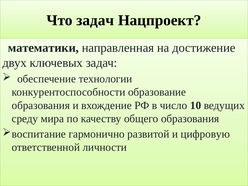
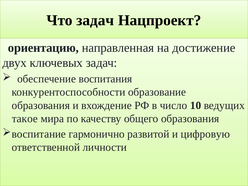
математики: математики -> ориентацию
технологии: технологии -> воспитания
среду: среду -> такое
